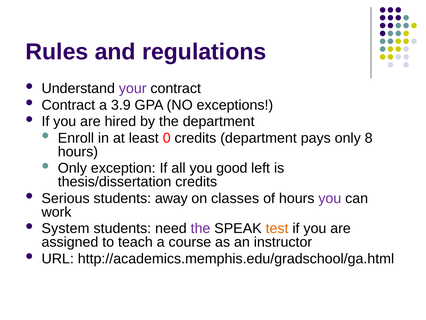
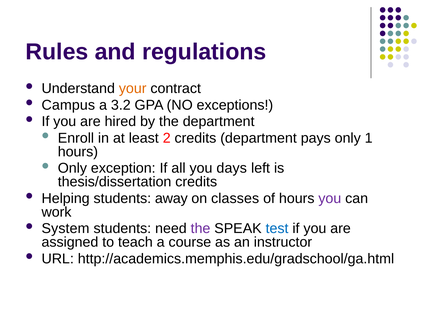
your colour: purple -> orange
Contract at (68, 105): Contract -> Campus
3.9: 3.9 -> 3.2
0: 0 -> 2
8: 8 -> 1
good: good -> days
Serious: Serious -> Helping
test colour: orange -> blue
